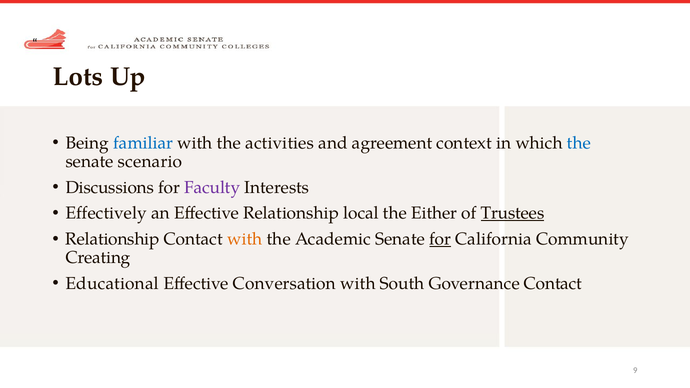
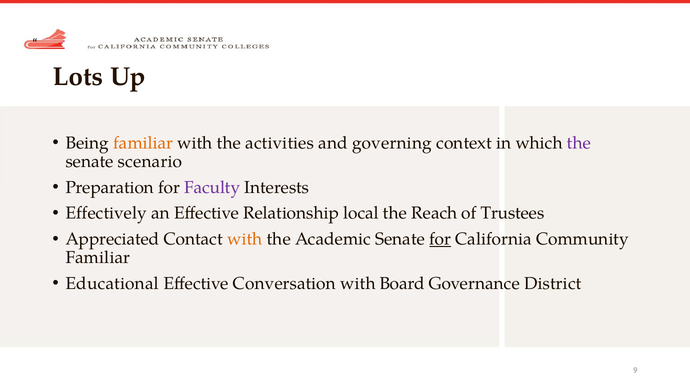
familiar at (143, 143) colour: blue -> orange
agreement: agreement -> governing
the at (579, 143) colour: blue -> purple
Discussions: Discussions -> Preparation
Either: Either -> Reach
Trustees underline: present -> none
Relationship at (112, 239): Relationship -> Appreciated
Creating at (98, 258): Creating -> Familiar
South: South -> Board
Governance Contact: Contact -> District
